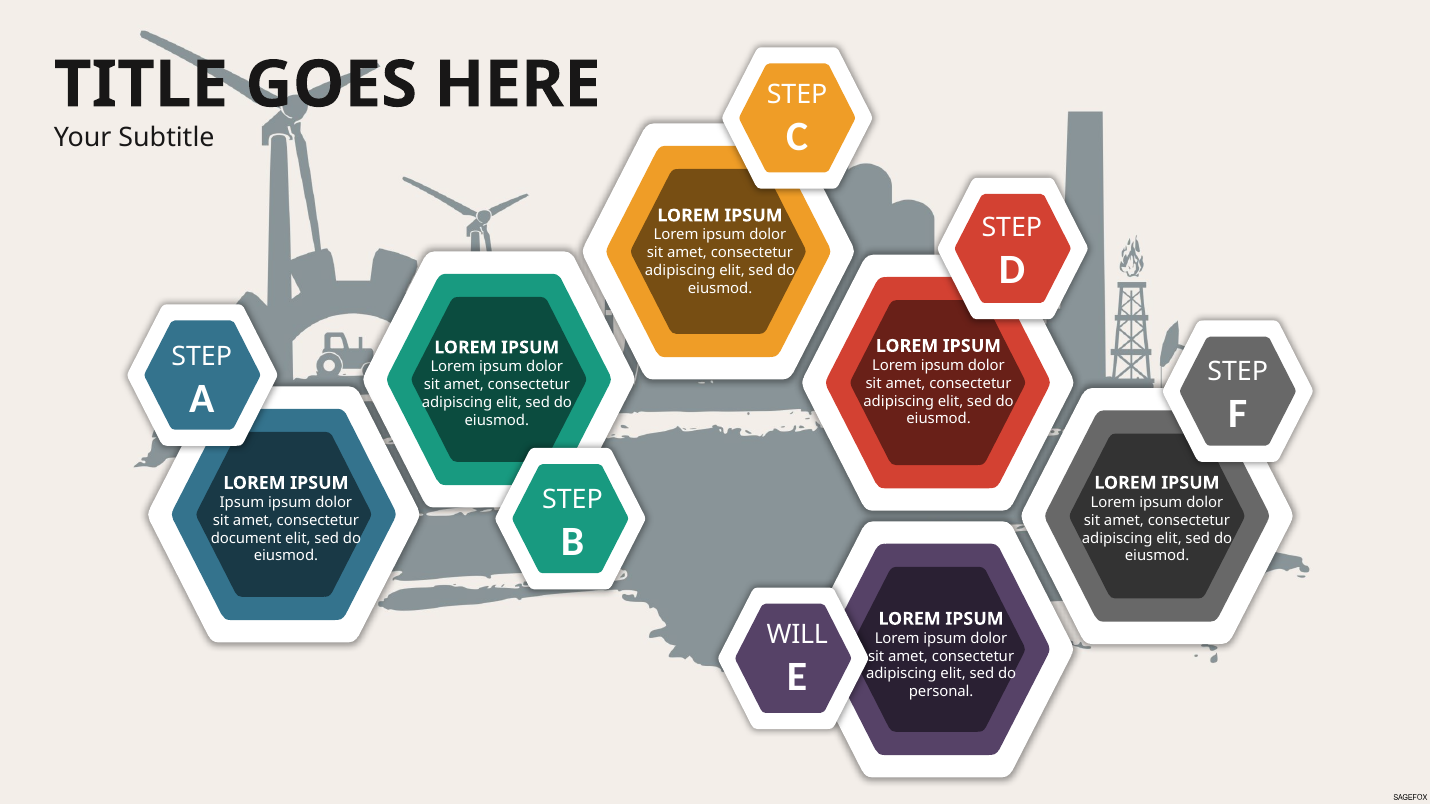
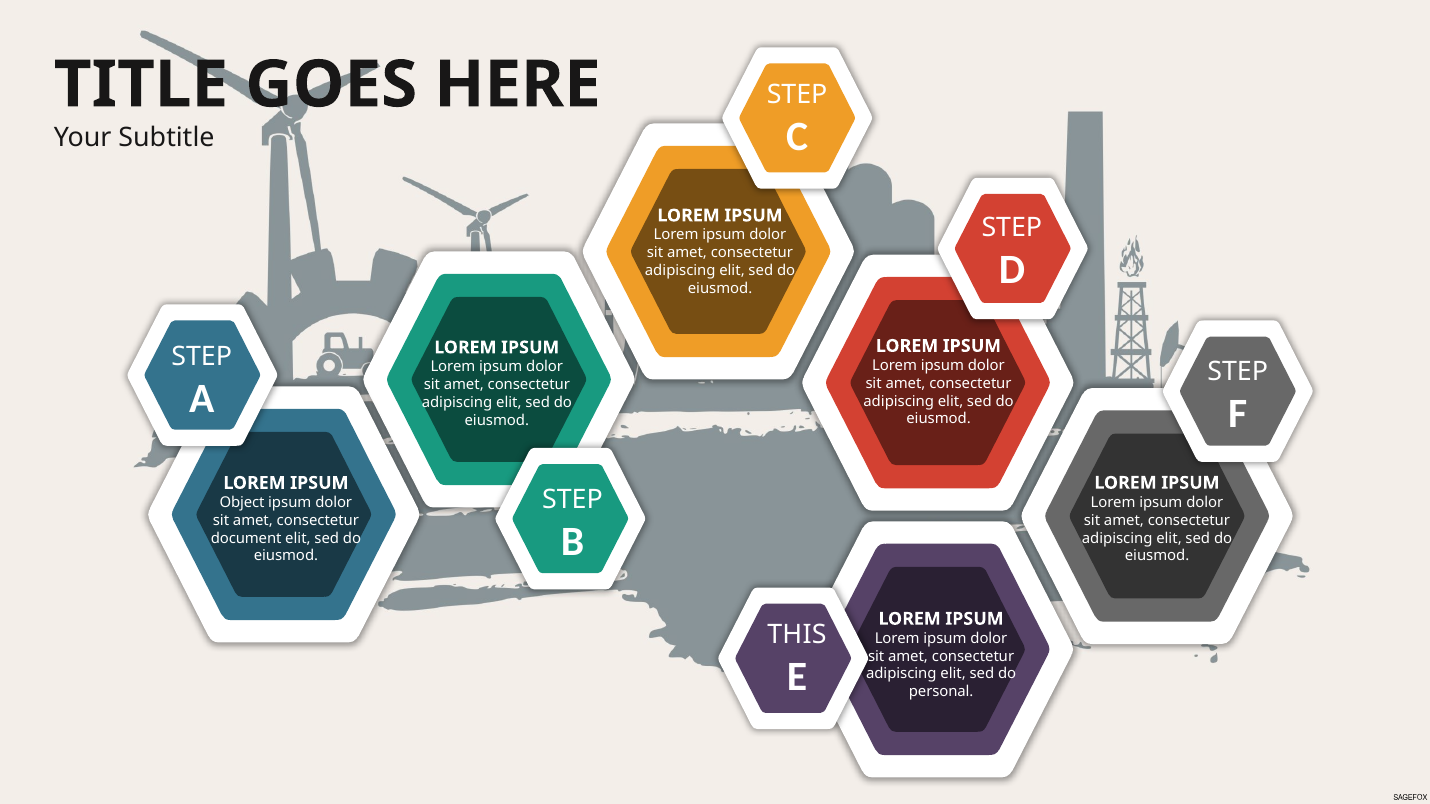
Ipsum at (242, 503): Ipsum -> Object
WILL: WILL -> THIS
